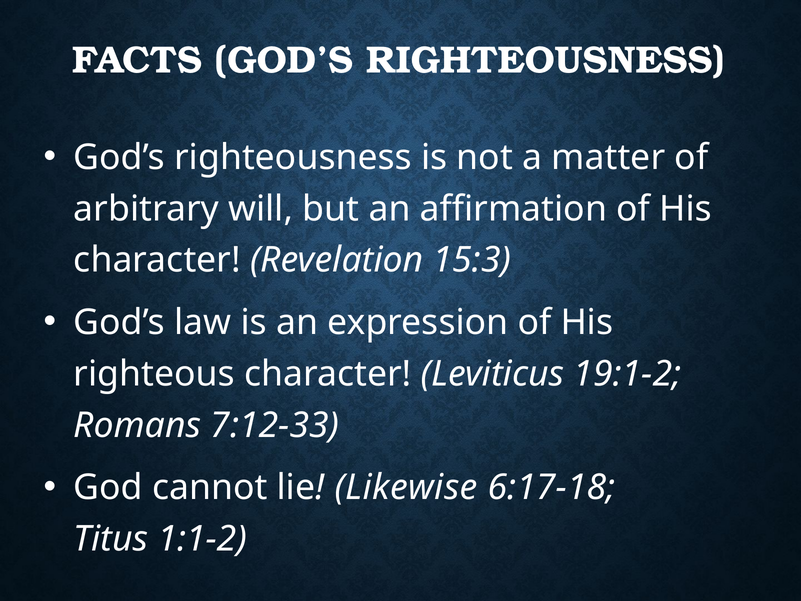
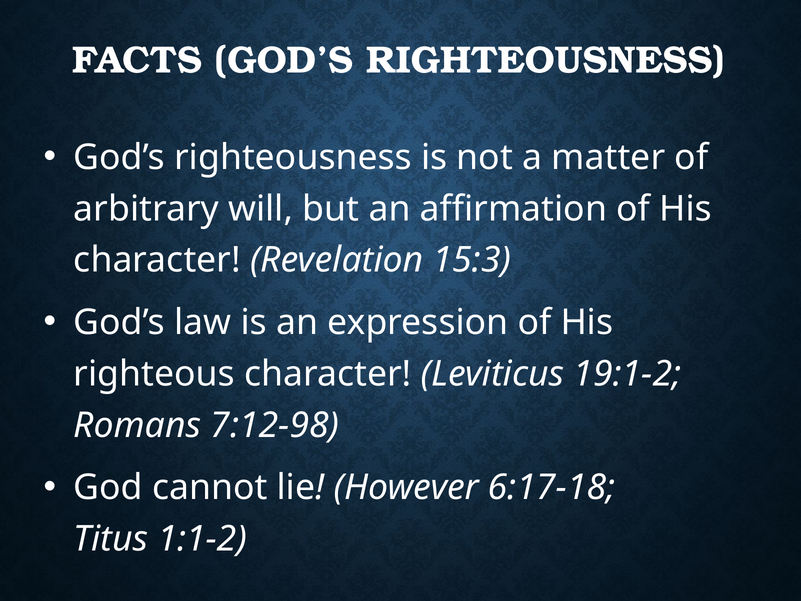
7:12-33: 7:12-33 -> 7:12-98
Likewise: Likewise -> However
